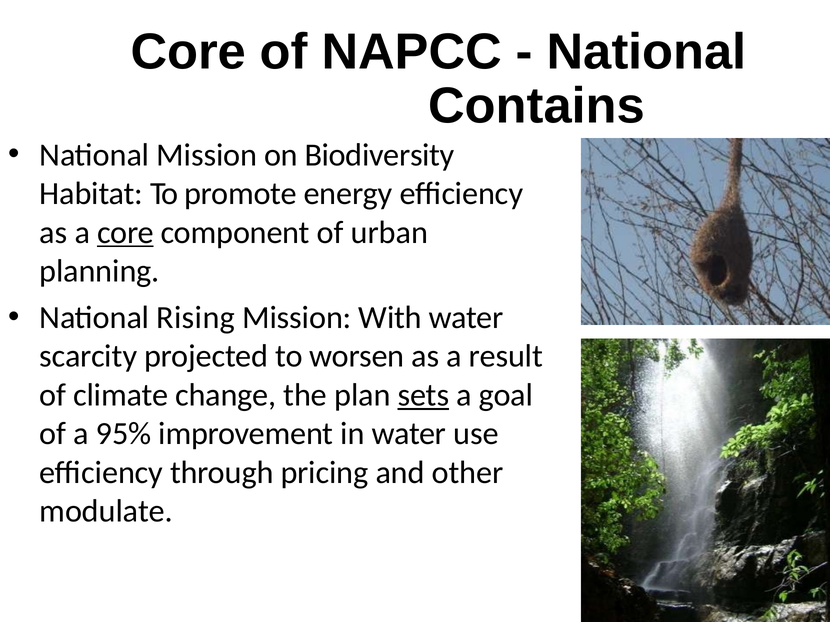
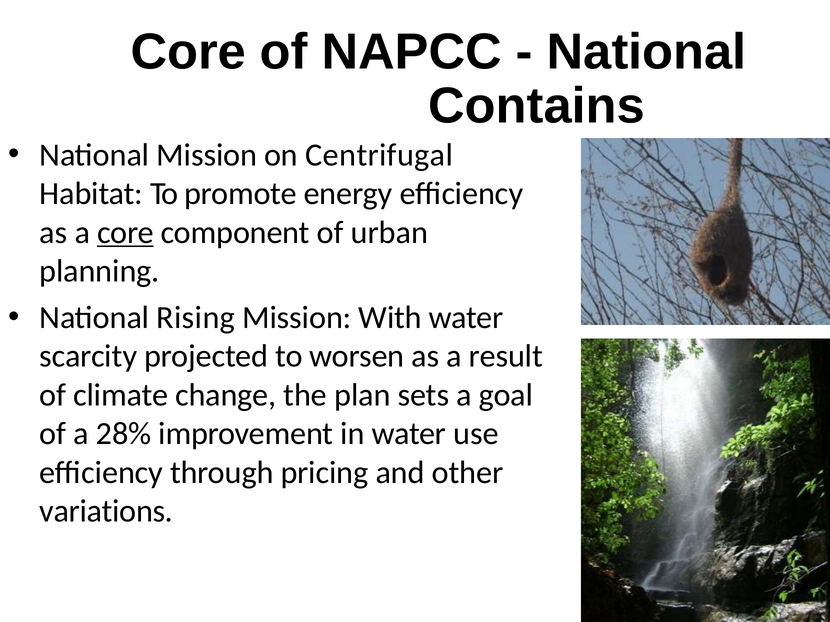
Biodiversity: Biodiversity -> Centrifugal
sets underline: present -> none
95%: 95% -> 28%
modulate: modulate -> variations
